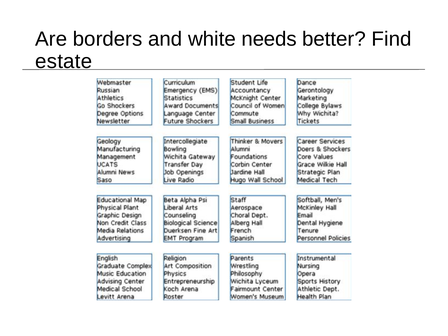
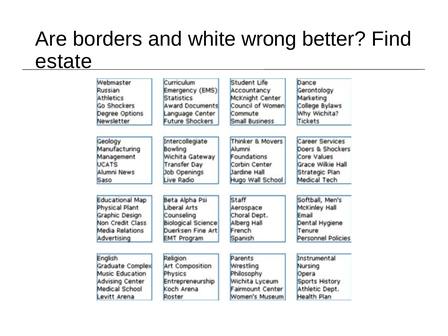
needs: needs -> wrong
